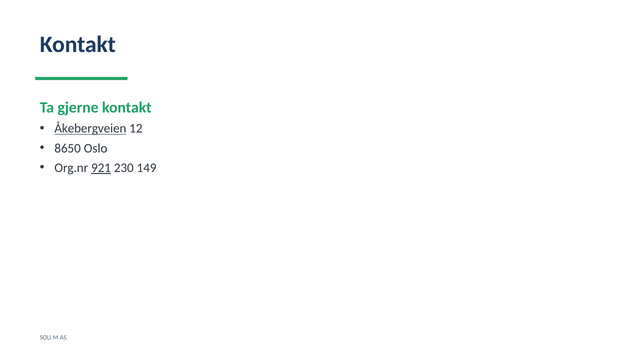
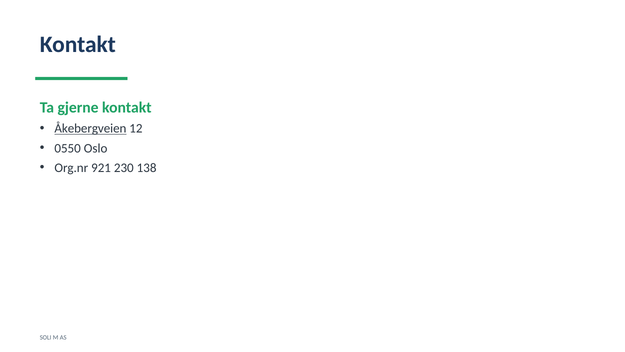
8650: 8650 -> 0550
921 underline: present -> none
149: 149 -> 138
